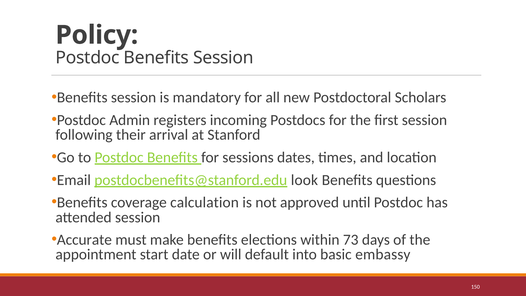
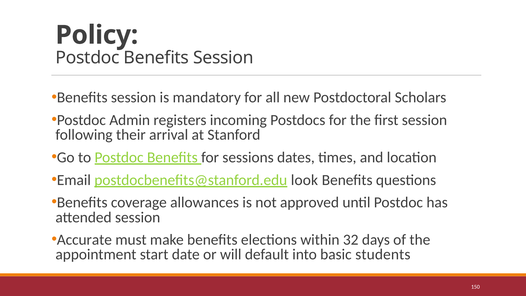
calculation: calculation -> allowances
73: 73 -> 32
embassy: embassy -> students
